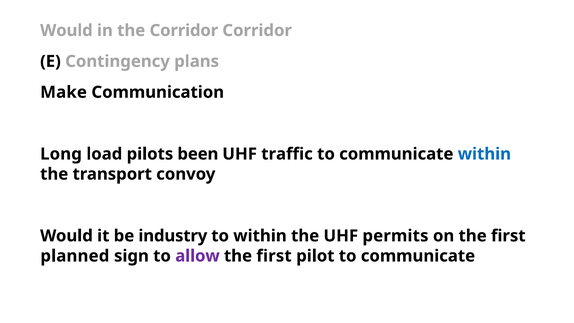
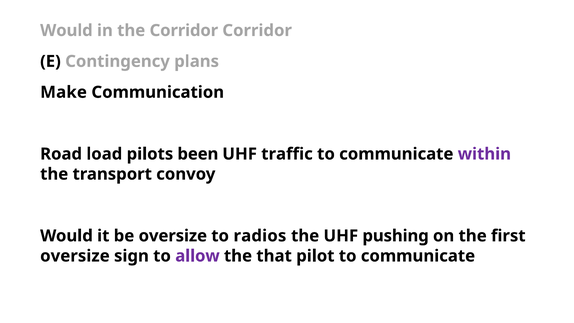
Long: Long -> Road
within at (484, 154) colour: blue -> purple
be industry: industry -> oversize
to within: within -> radios
permits: permits -> pushing
planned at (75, 256): planned -> oversize
first at (274, 256): first -> that
